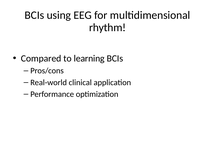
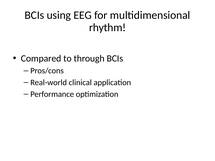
learning: learning -> through
